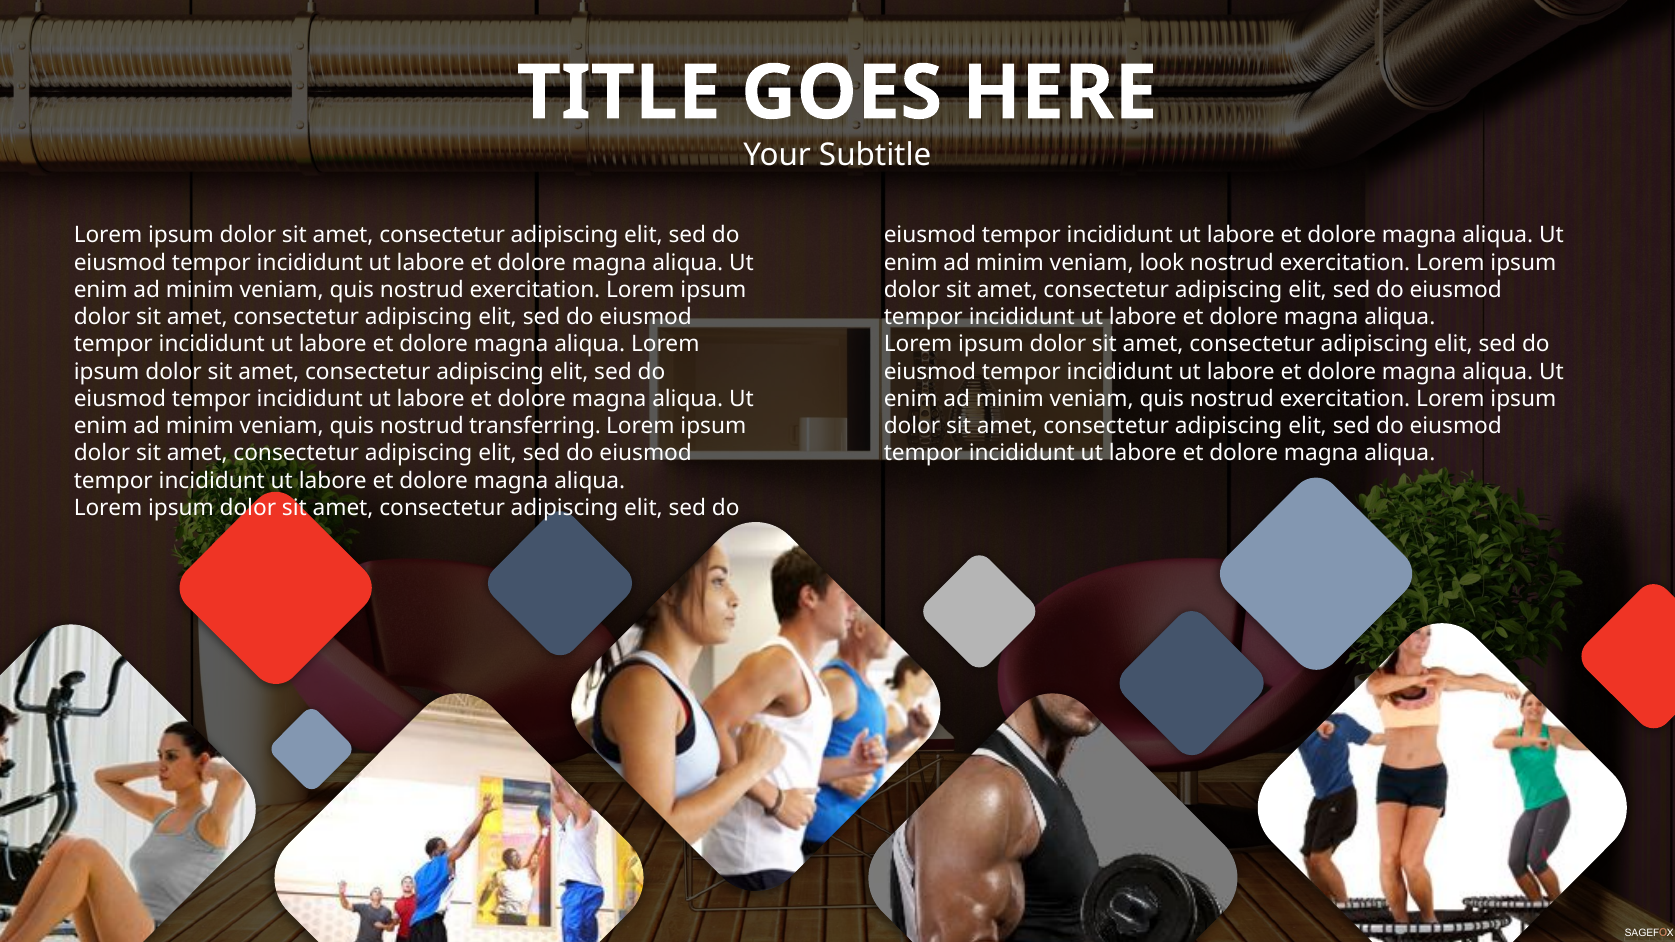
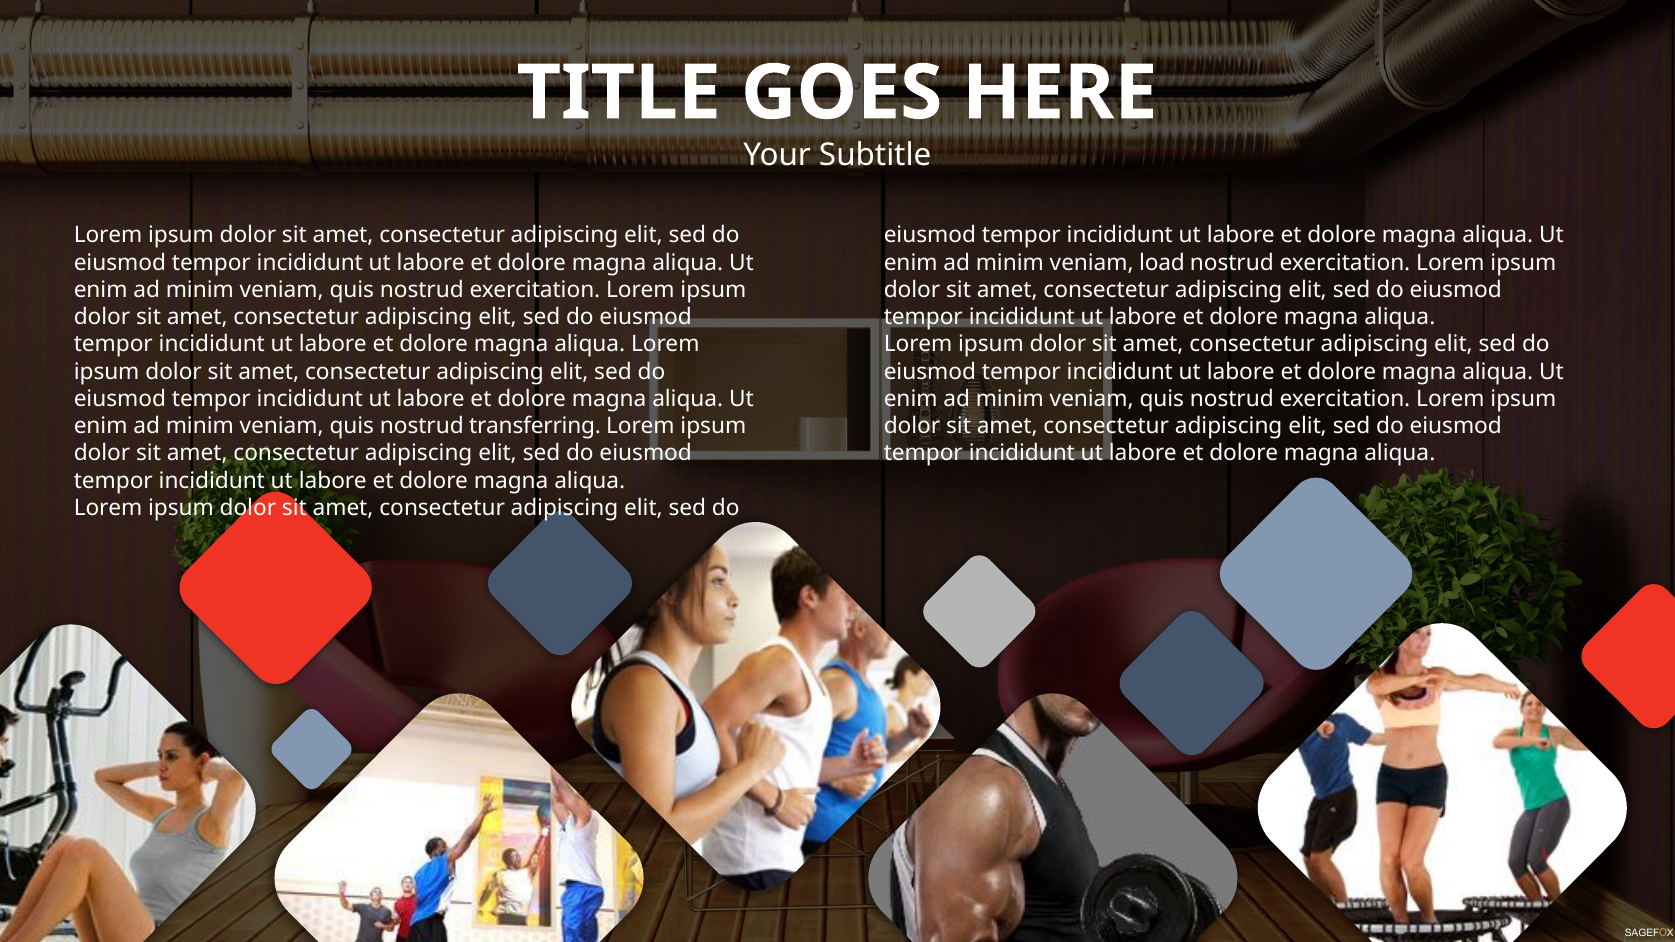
look: look -> load
